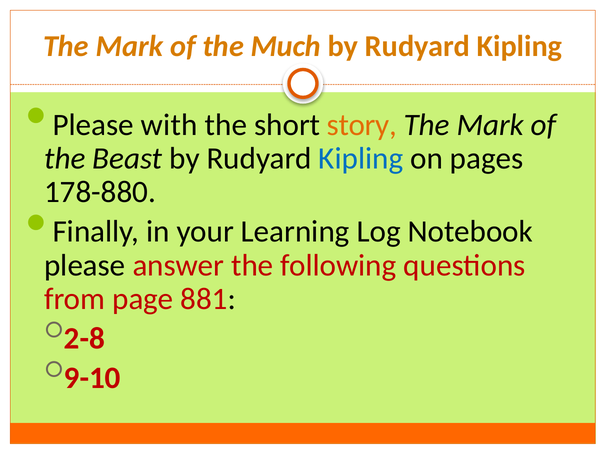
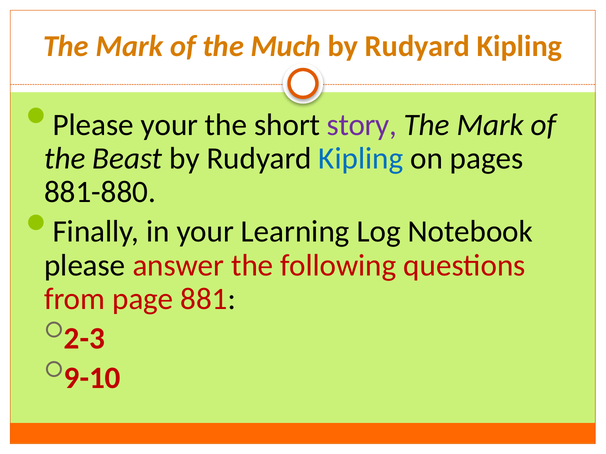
Please with: with -> your
story colour: orange -> purple
178-880: 178-880 -> 881-880
2-8: 2-8 -> 2-3
